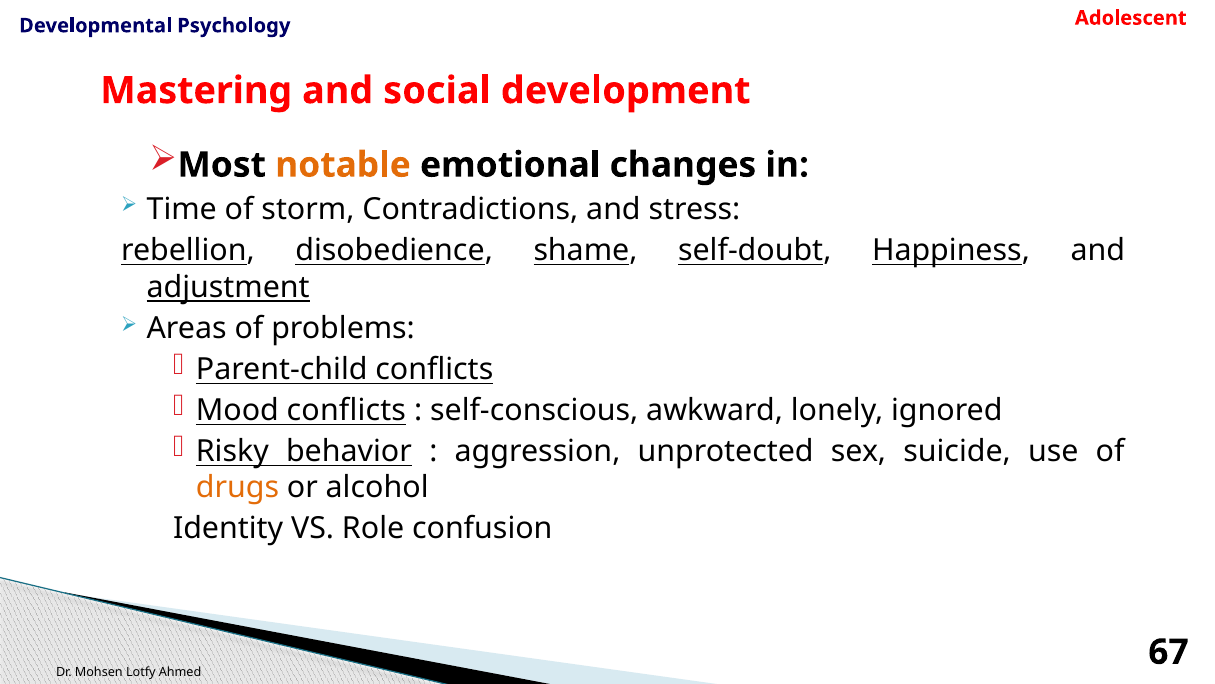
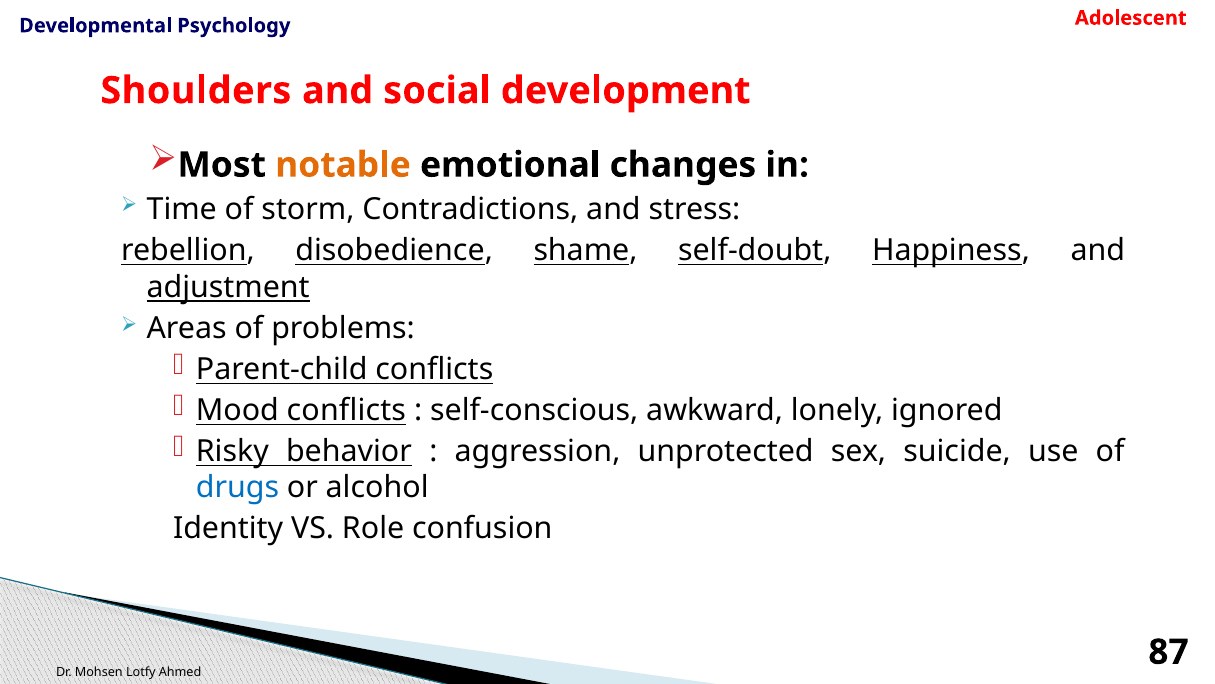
Mastering: Mastering -> Shoulders
drugs colour: orange -> blue
67: 67 -> 87
